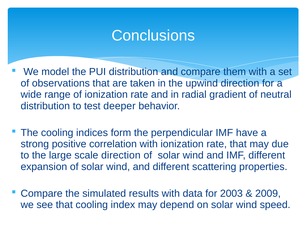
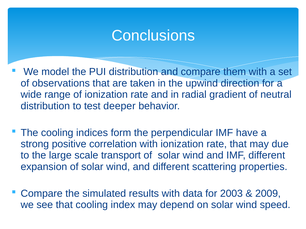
scale direction: direction -> transport
